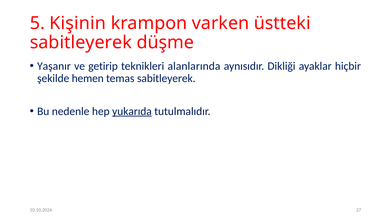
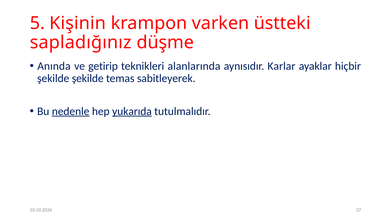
sabitleyerek at (81, 43): sabitleyerek -> sapladığınız
Yaşanır: Yaşanır -> Anında
Dikliği: Dikliği -> Karlar
şekilde hemen: hemen -> şekilde
nedenle underline: none -> present
